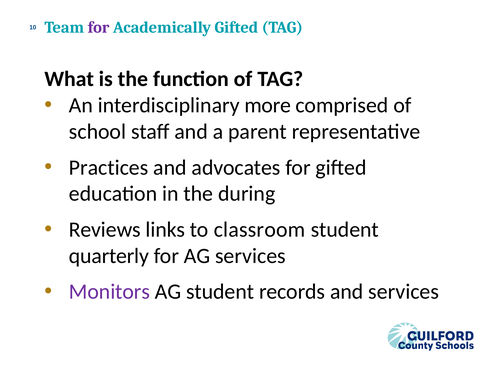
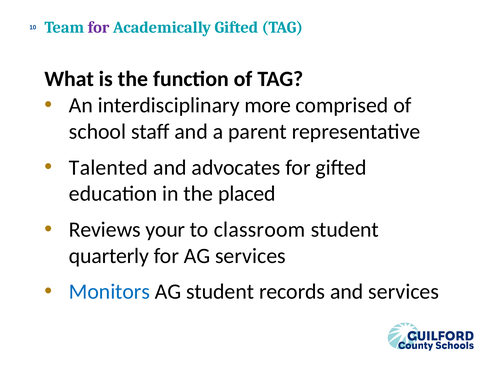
Practices: Practices -> Talented
during: during -> placed
links: links -> your
Monitors colour: purple -> blue
